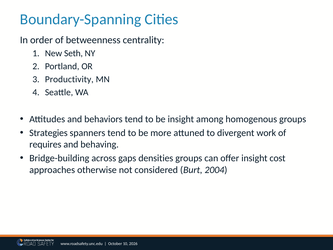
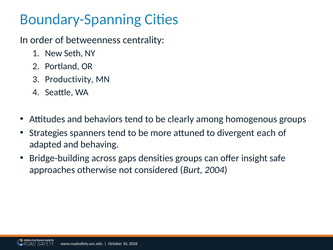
be insight: insight -> clearly
work: work -> each
requires: requires -> adapted
cost: cost -> safe
